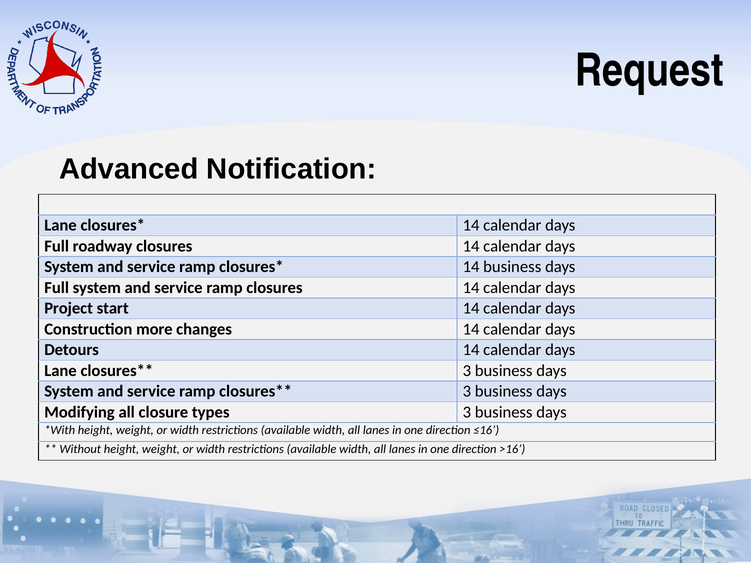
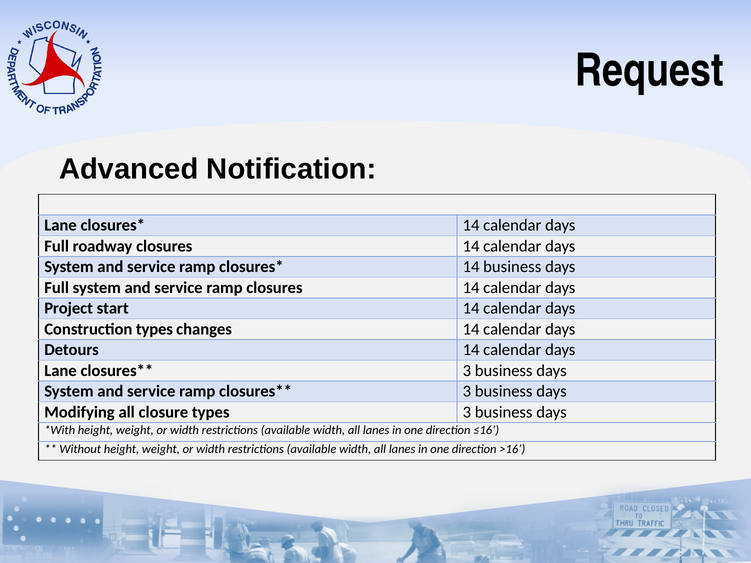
Construction more: more -> types
